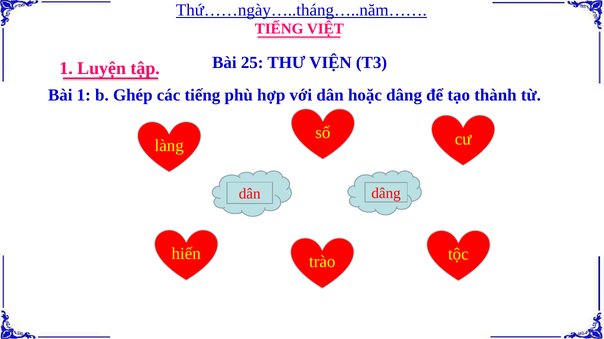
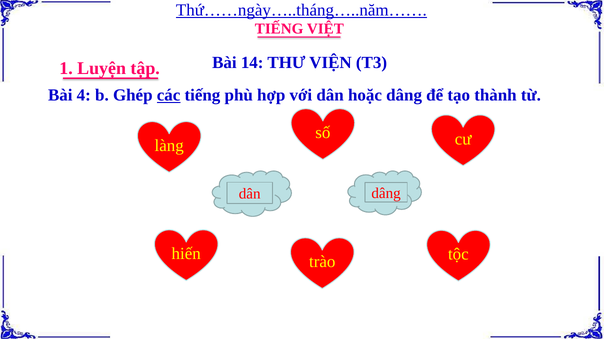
25: 25 -> 14
Bài 1: 1 -> 4
các underline: none -> present
